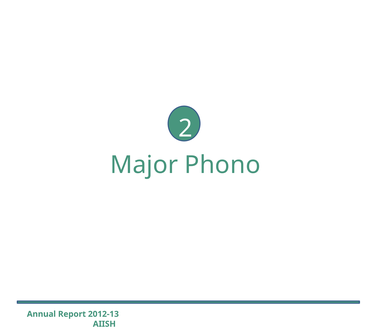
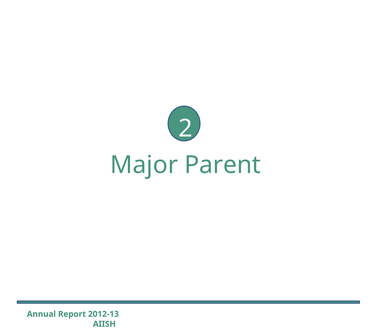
Phono: Phono -> Parent
